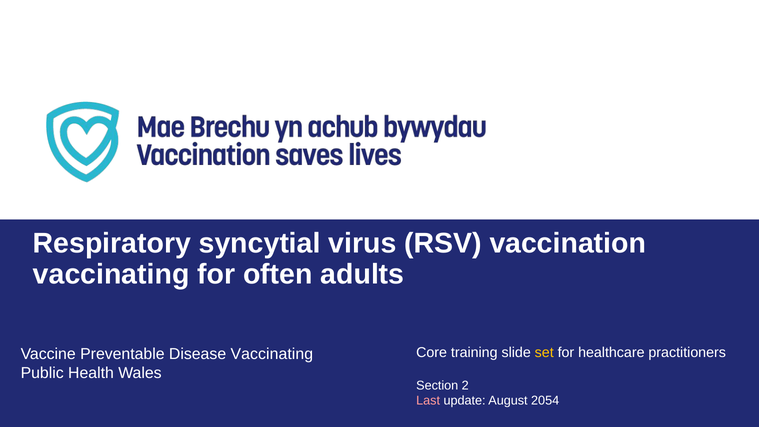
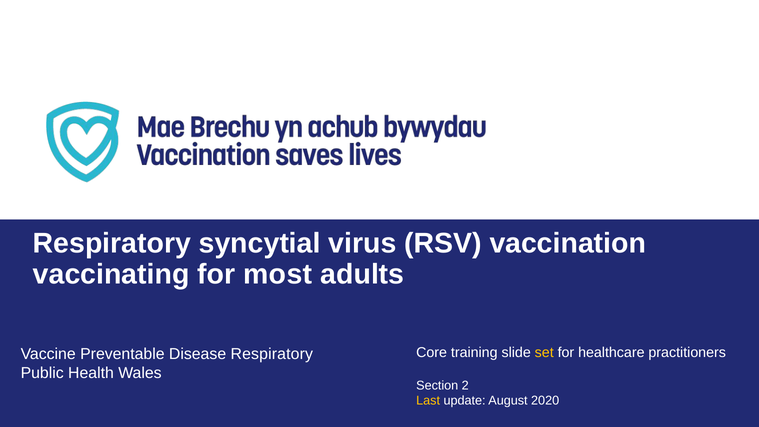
often: often -> most
Disease Vaccinating: Vaccinating -> Respiratory
Last colour: pink -> yellow
2054: 2054 -> 2020
